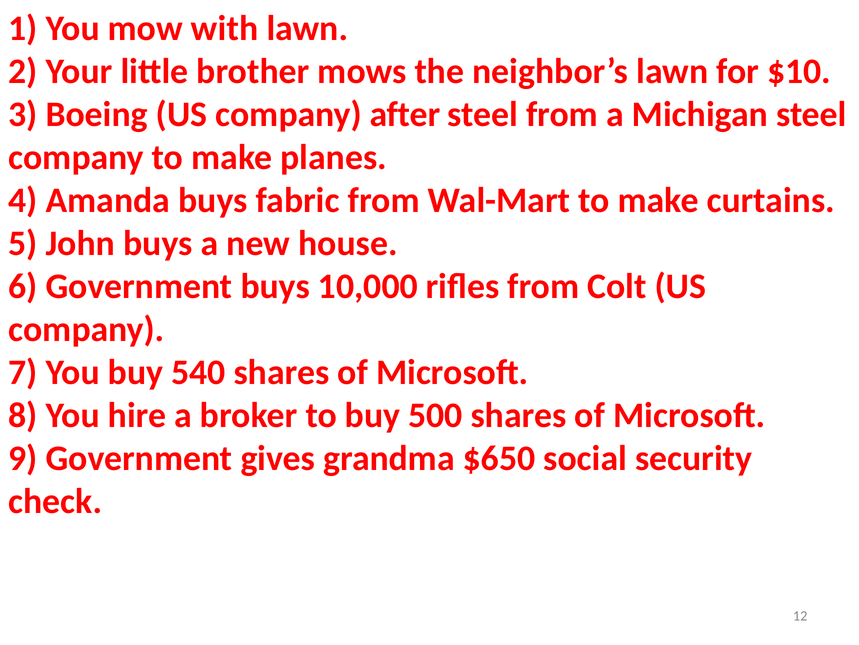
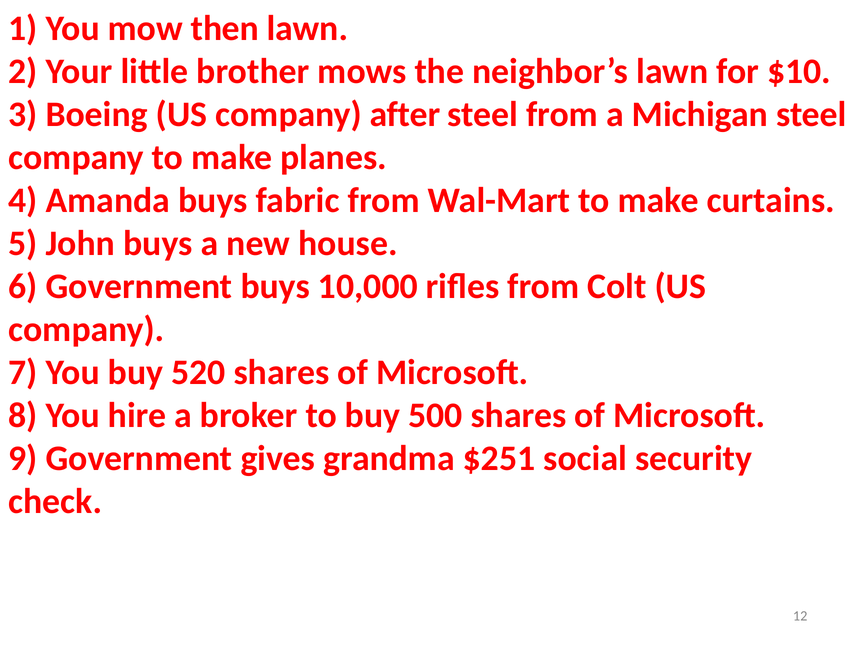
with: with -> then
540: 540 -> 520
$650: $650 -> $251
